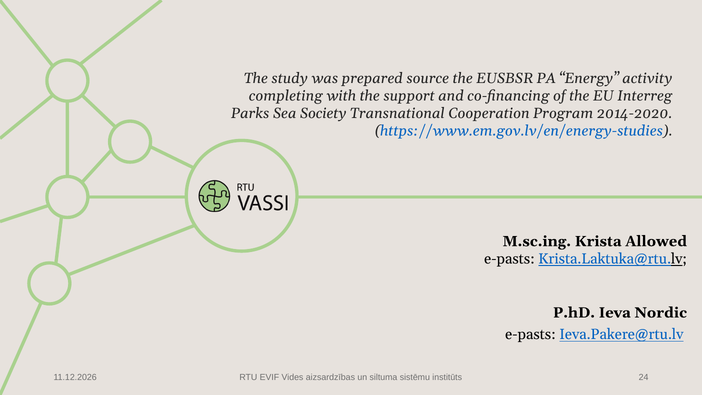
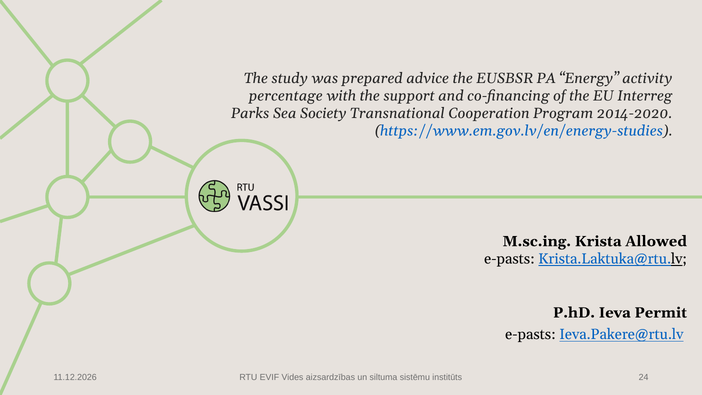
source: source -> advice
completing: completing -> percentage
Nordic: Nordic -> Permit
